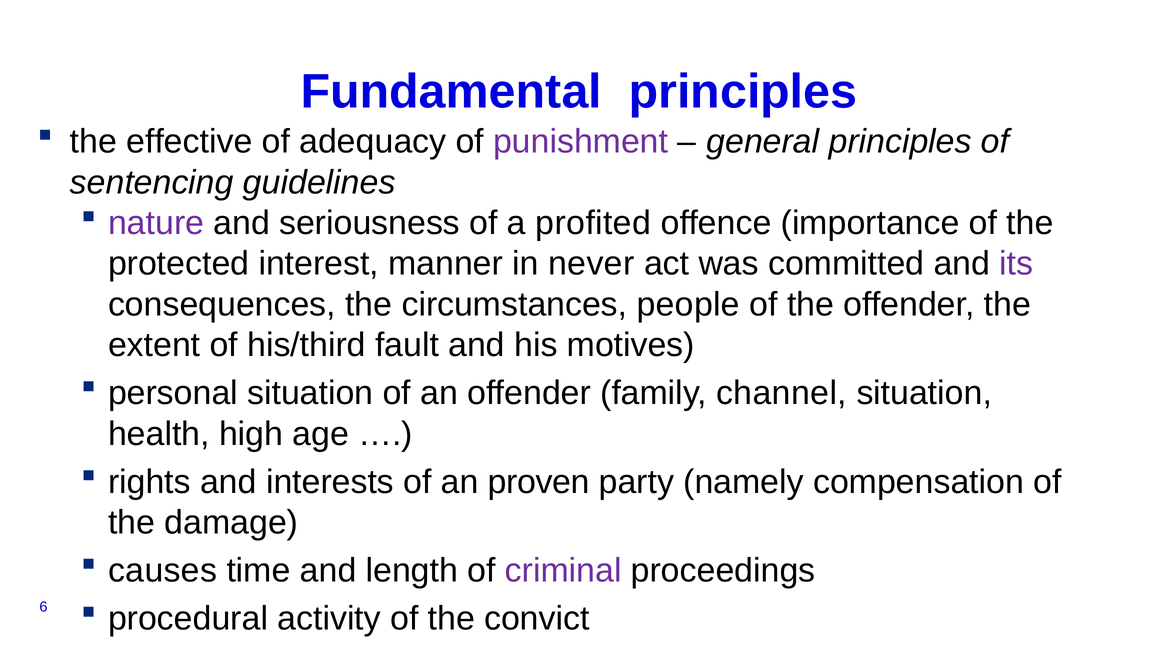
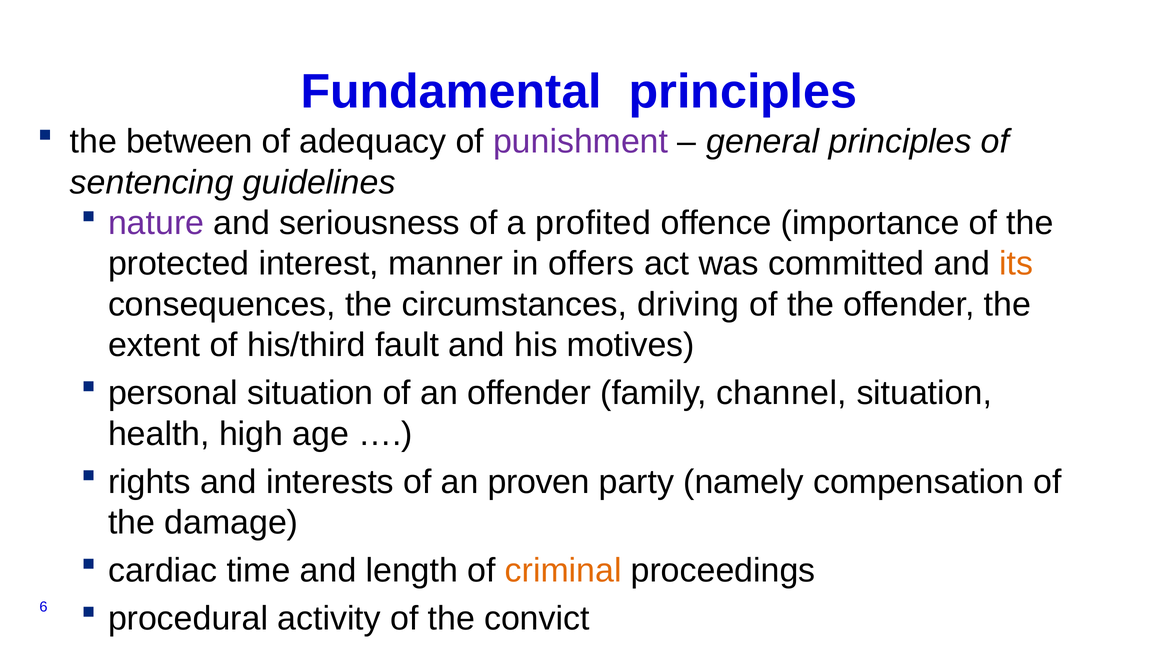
effective: effective -> between
never: never -> offers
its colour: purple -> orange
people: people -> driving
causes: causes -> cardiac
criminal colour: purple -> orange
